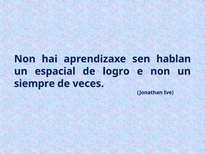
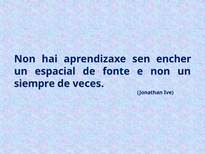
hablan: hablan -> encher
logro: logro -> fonte
